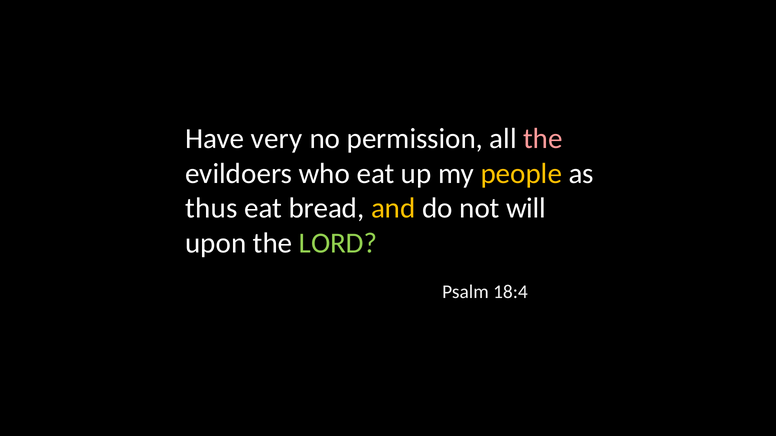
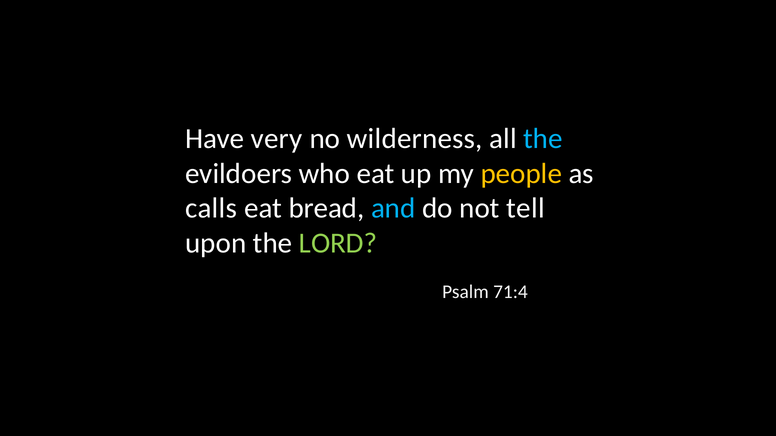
permission: permission -> wilderness
the at (543, 139) colour: pink -> light blue
thus: thus -> calls
and colour: yellow -> light blue
will: will -> tell
18:4: 18:4 -> 71:4
